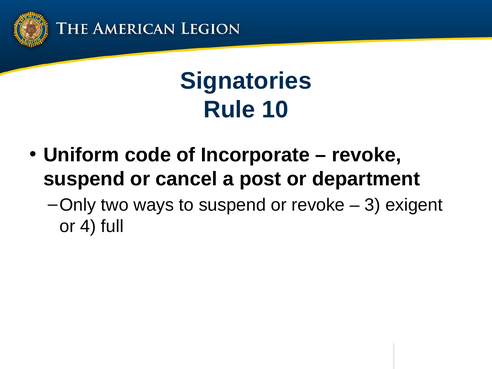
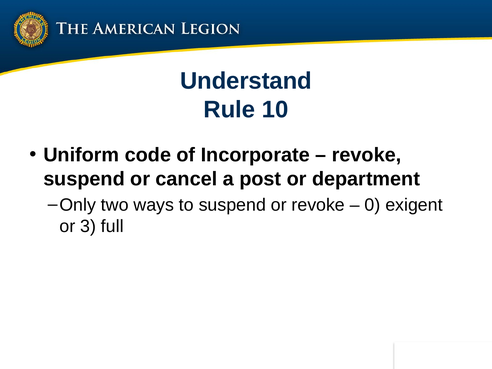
Signatories: Signatories -> Understand
3: 3 -> 0
4: 4 -> 3
